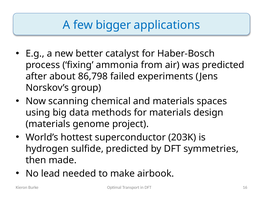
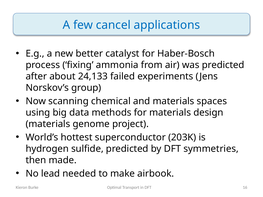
bigger: bigger -> cancel
86,798: 86,798 -> 24,133
